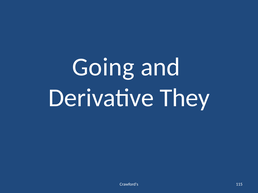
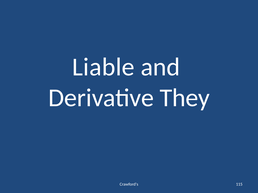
Going: Going -> Liable
